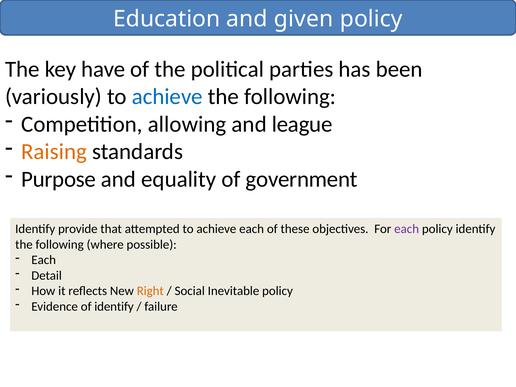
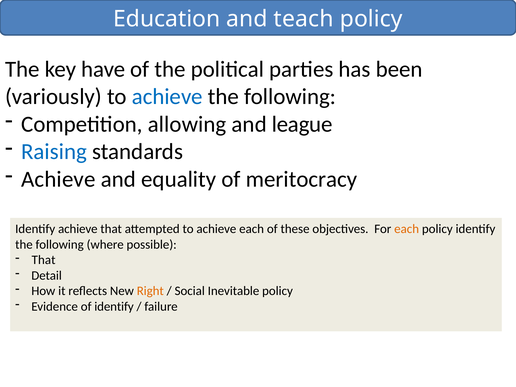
given: given -> teach
Raising colour: orange -> blue
Purpose at (59, 179): Purpose -> Achieve
government: government -> meritocracy
Identify provide: provide -> achieve
each at (407, 229) colour: purple -> orange
Each at (44, 260): Each -> That
